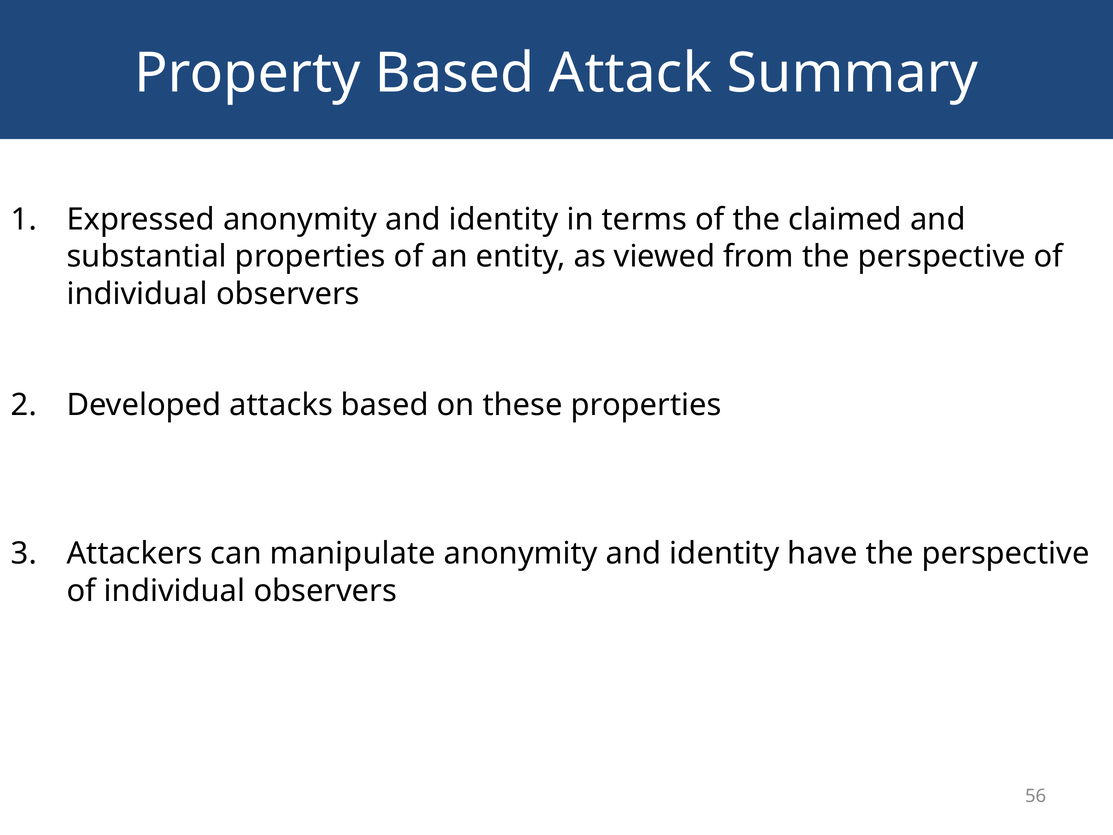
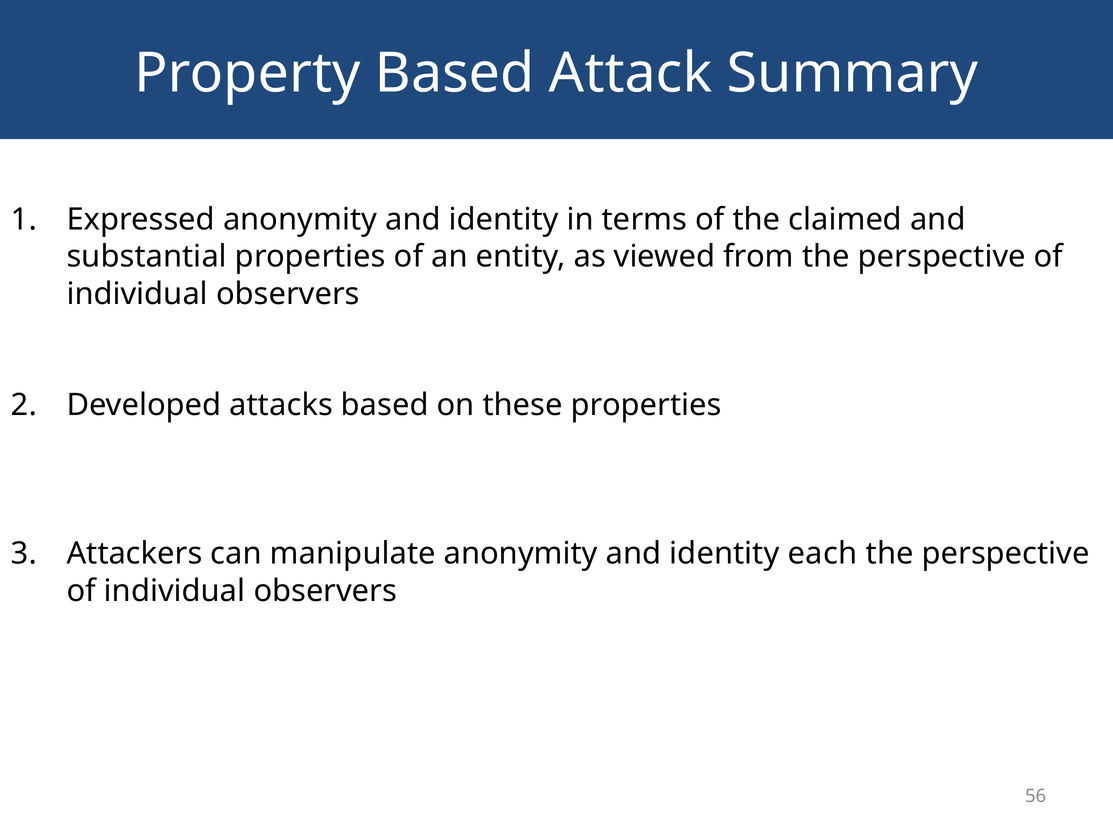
have: have -> each
